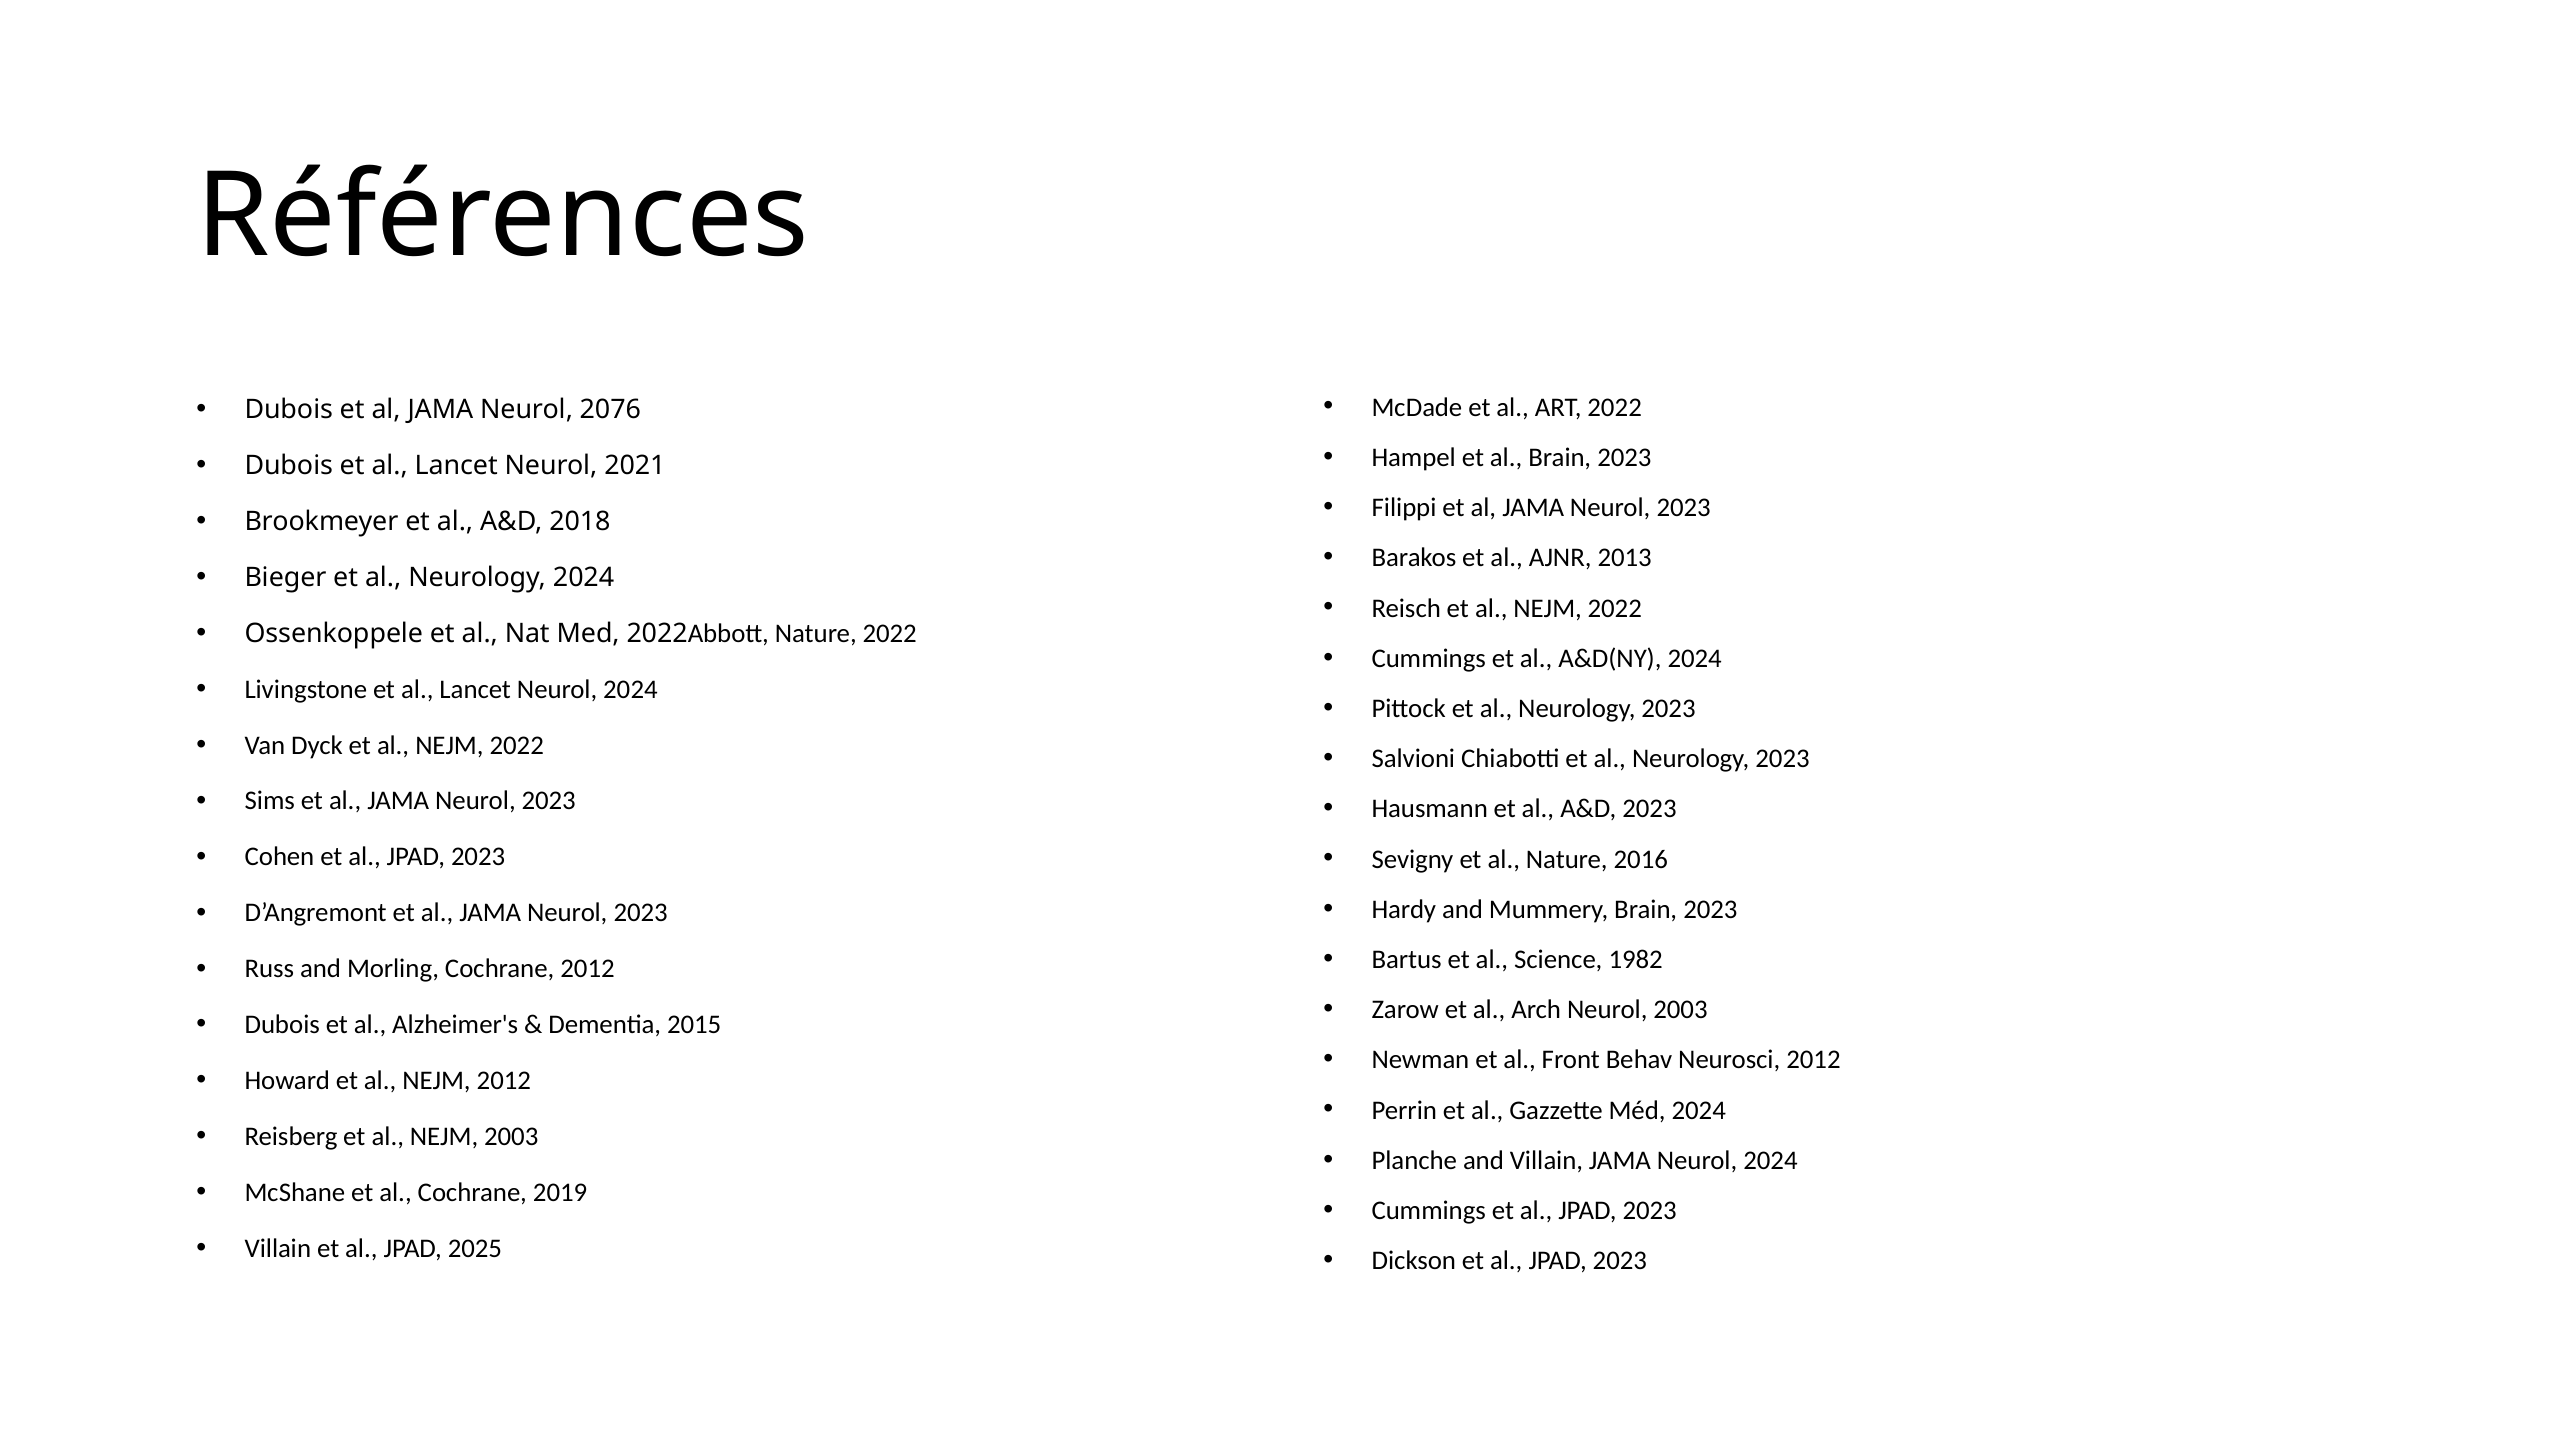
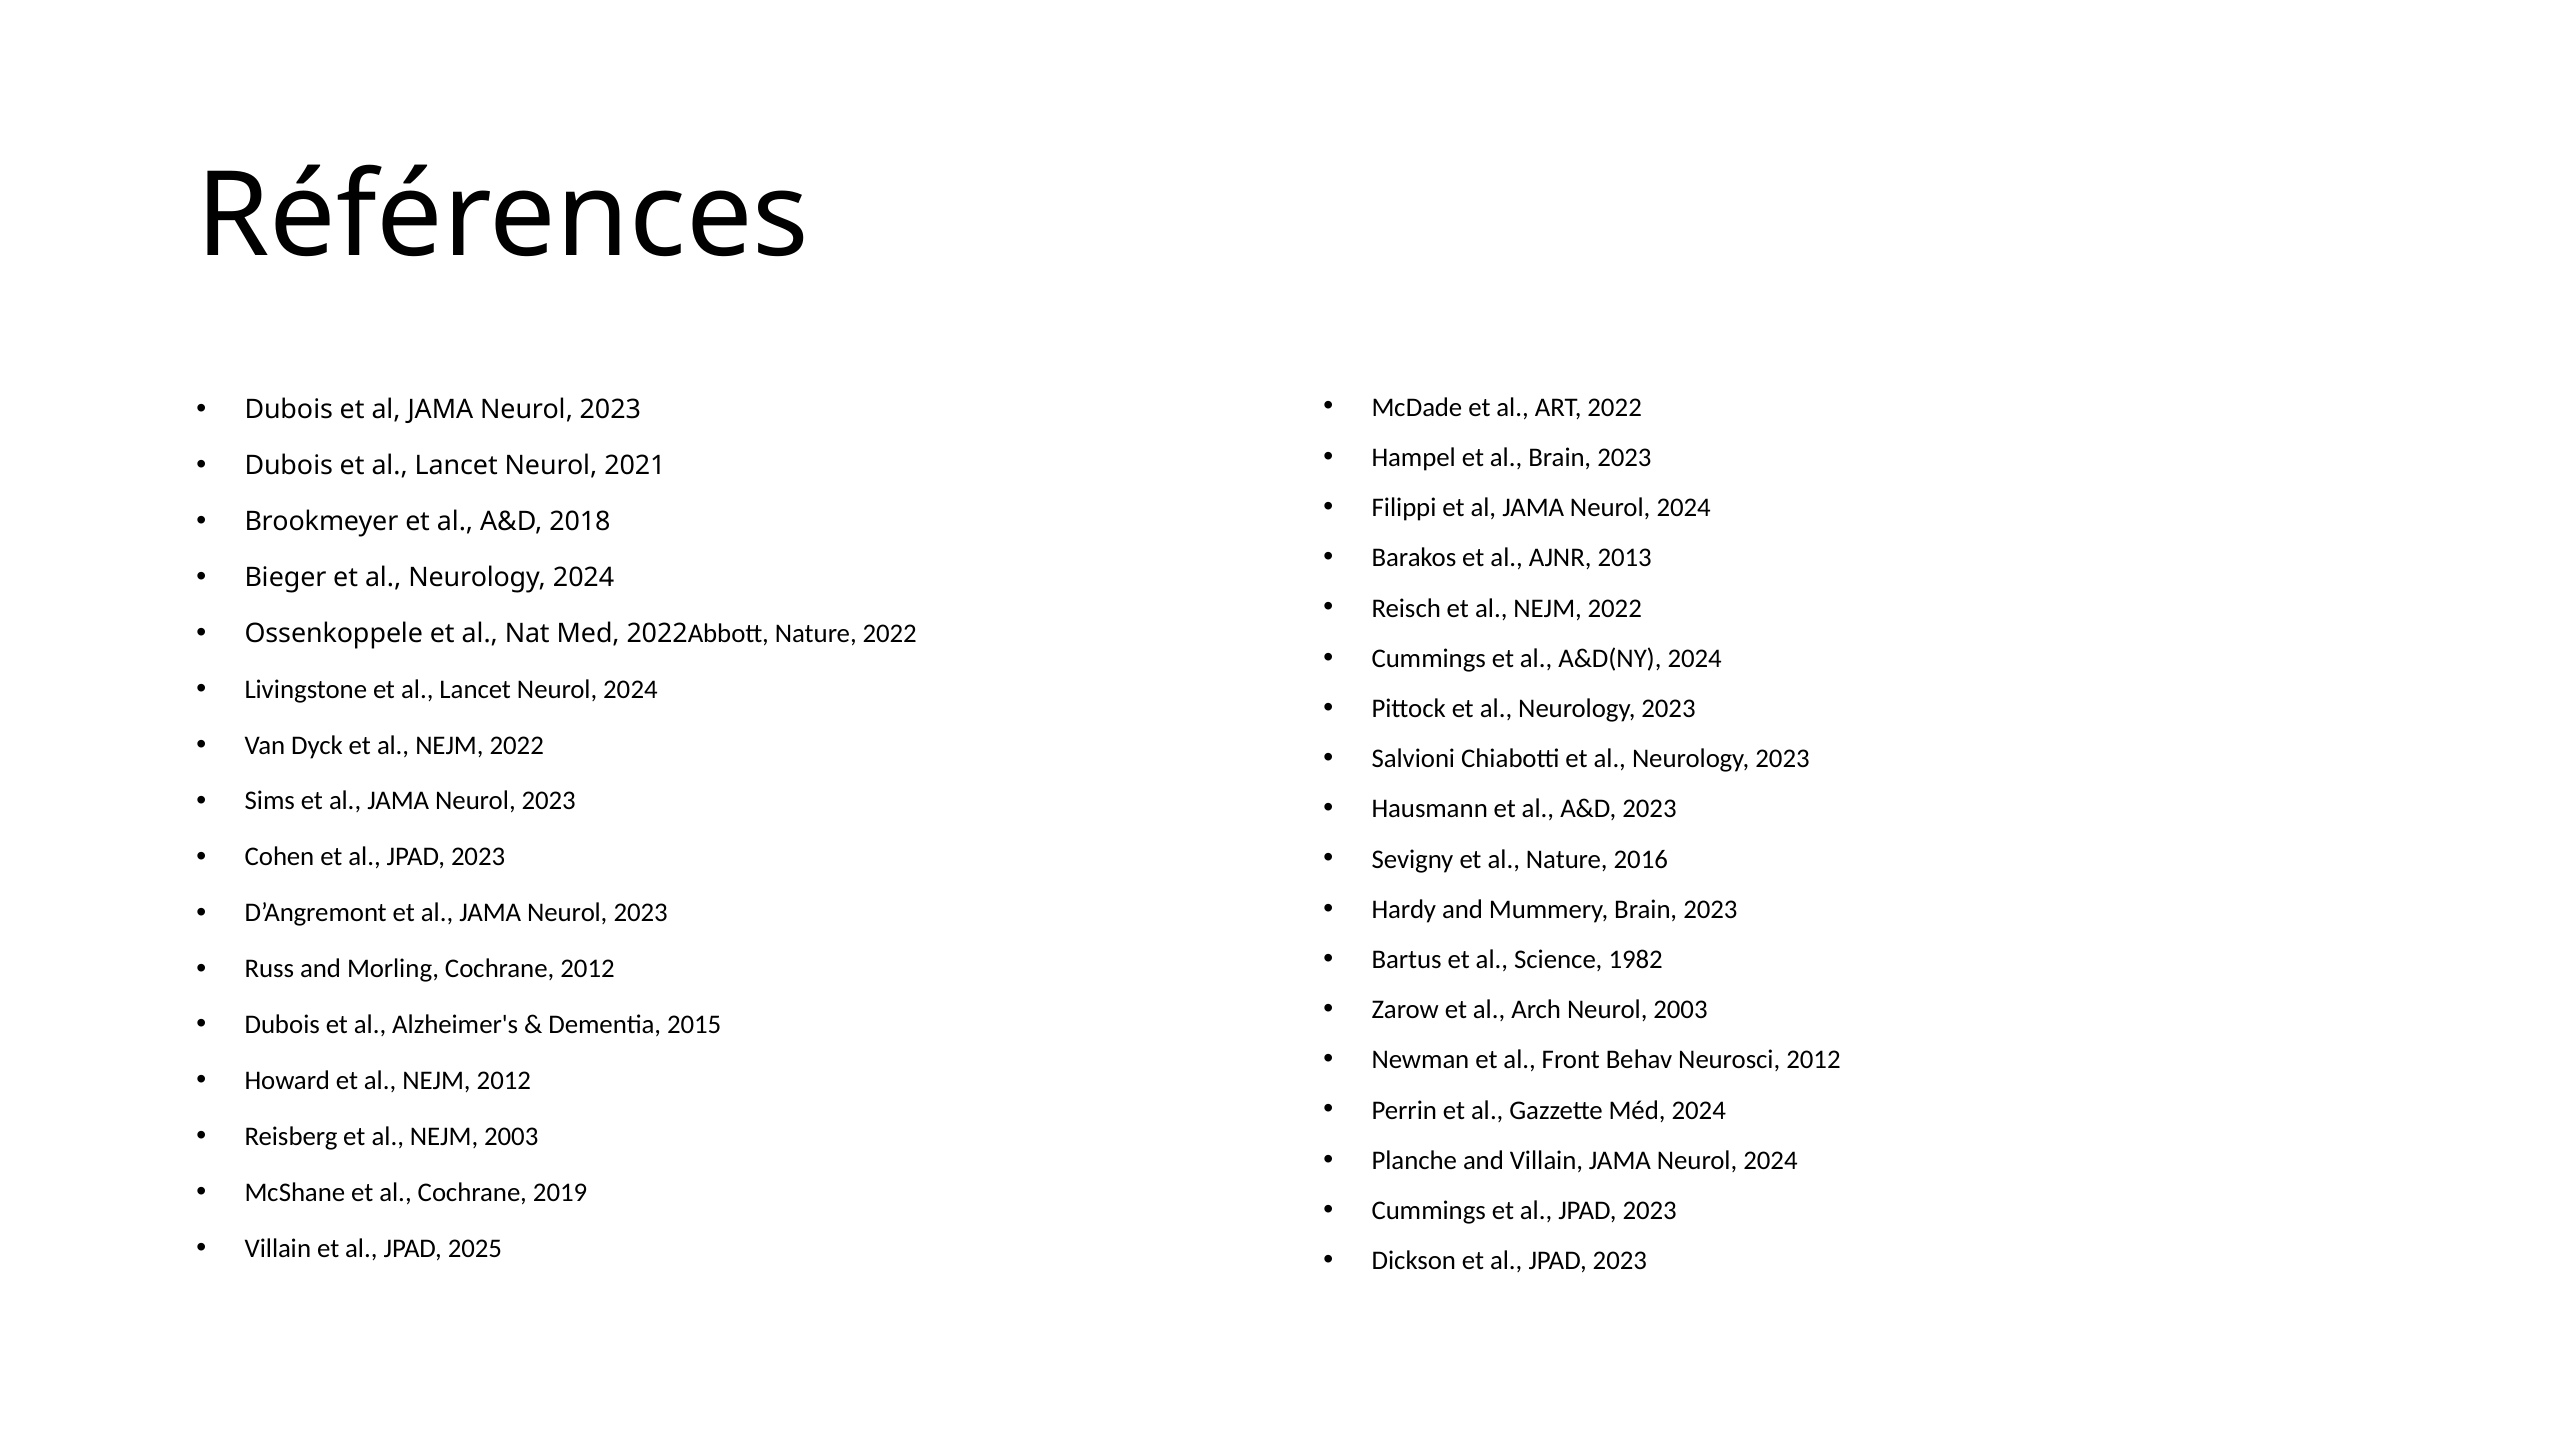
2076 at (610, 410): 2076 -> 2023
2023 at (1684, 508): 2023 -> 2024
